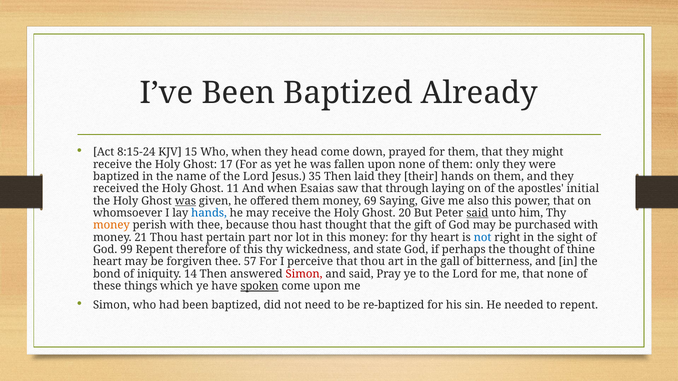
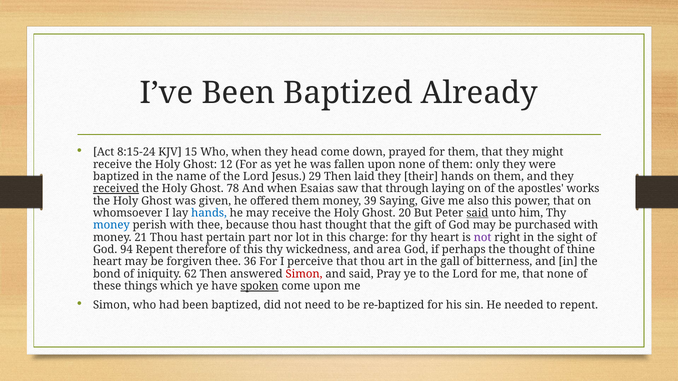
17: 17 -> 12
35: 35 -> 29
received underline: none -> present
11: 11 -> 78
initial: initial -> works
was at (185, 201) underline: present -> none
69: 69 -> 39
money at (111, 225) colour: orange -> blue
this money: money -> charge
not at (483, 238) colour: blue -> purple
99: 99 -> 94
state: state -> area
57: 57 -> 36
14: 14 -> 62
